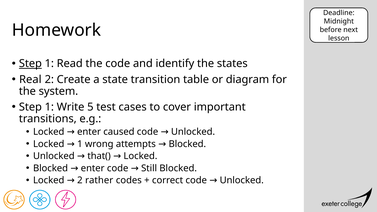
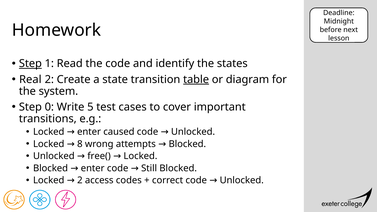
table underline: none -> present
1 at (49, 107): 1 -> 0
Locked 1: 1 -> 8
that(: that( -> free(
rather: rather -> access
